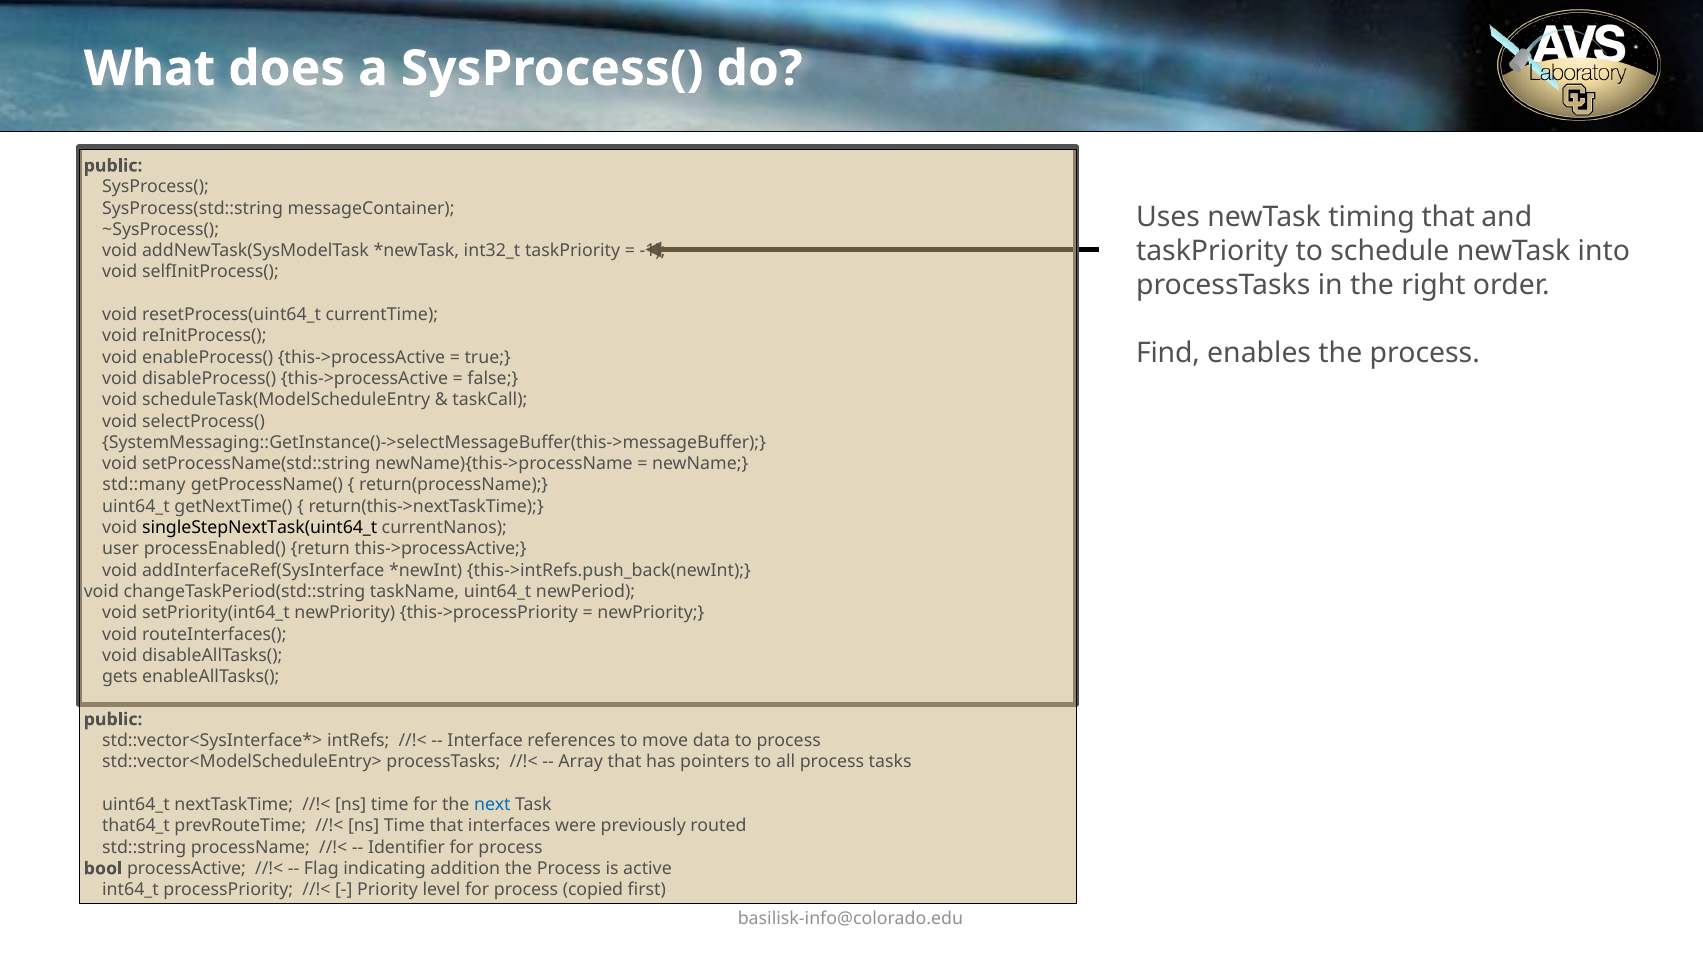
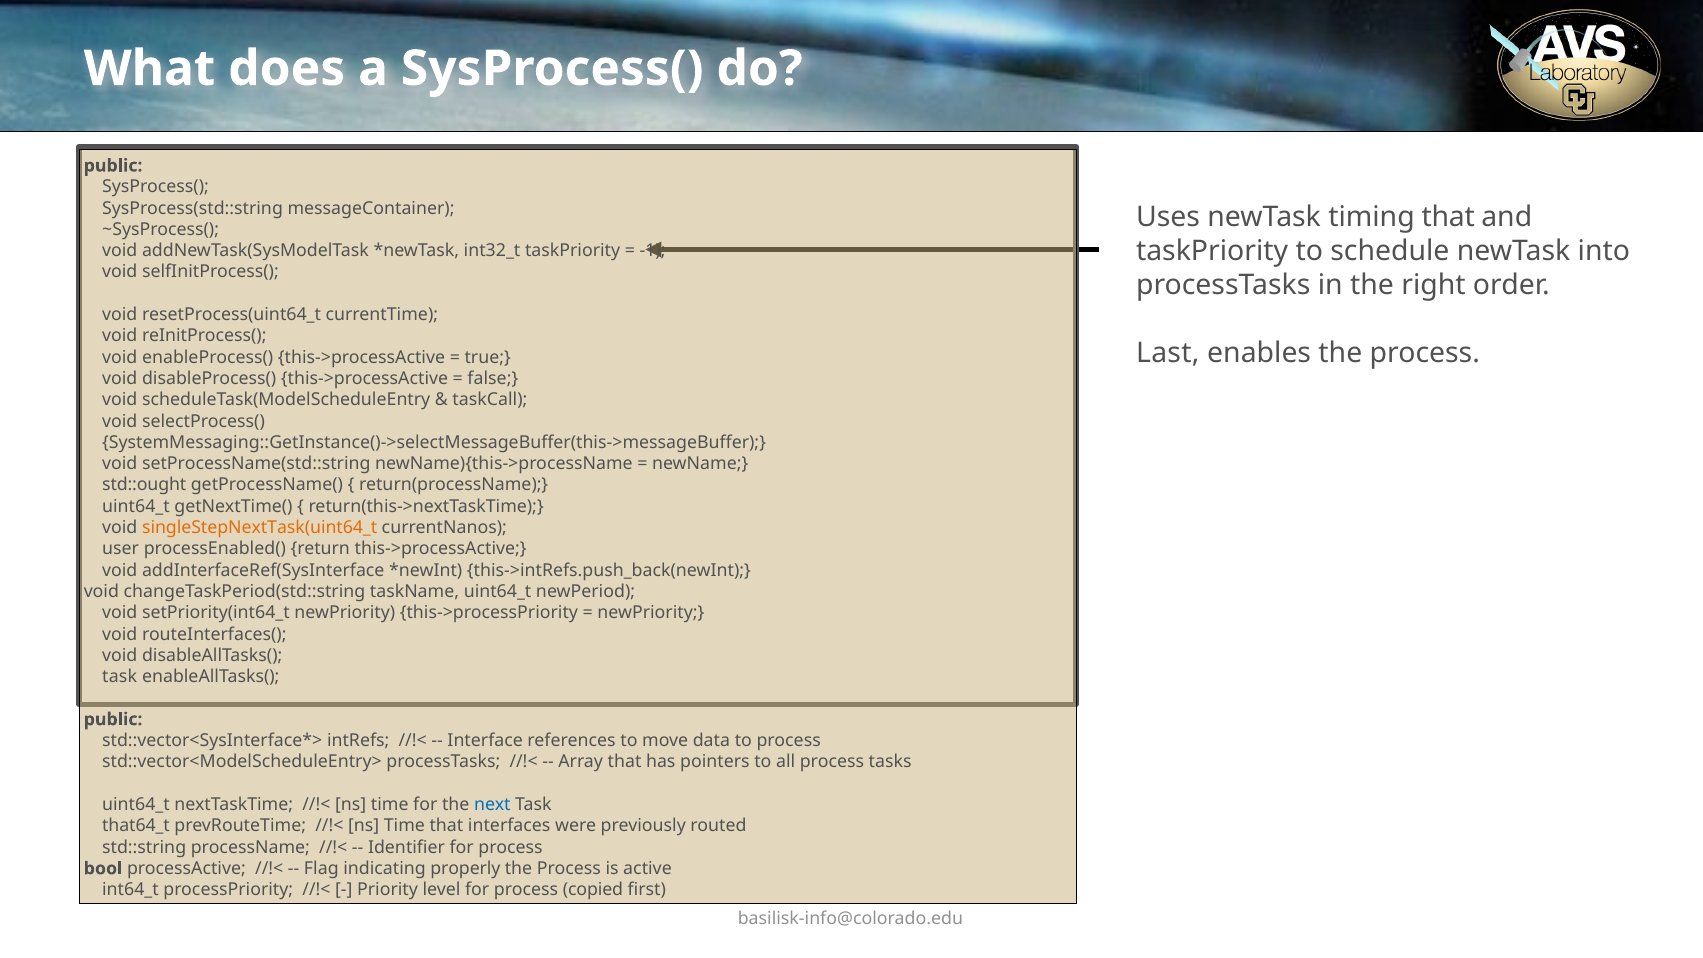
Find: Find -> Last
std::many: std::many -> std::ought
singleStepNextTask(uint64_t colour: black -> orange
gets at (120, 677): gets -> task
addition: addition -> properly
